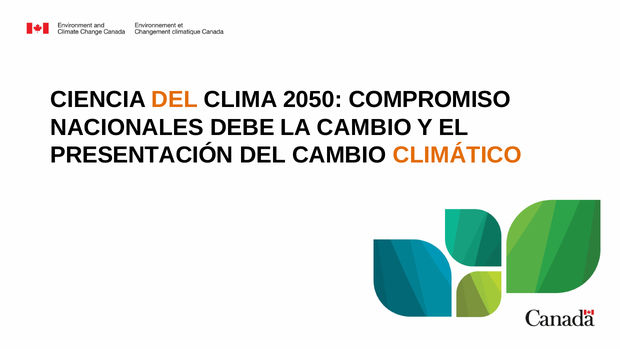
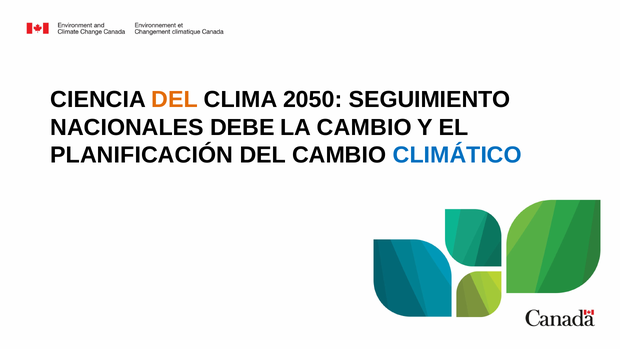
COMPROMISO: COMPROMISO -> SEGUIMIENTO
PRESENTACIÓN: PRESENTACIÓN -> PLANIFICACIÓN
CLIMÁTICO colour: orange -> blue
